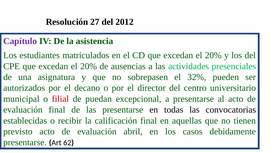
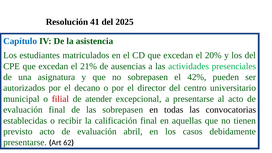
27: 27 -> 41
2012: 2012 -> 2025
Capítulo colour: purple -> blue
20% at (89, 66): 20% -> 21%
32%: 32% -> 42%
puedan: puedan -> atender
las presentarse: presentarse -> sobrepasen
